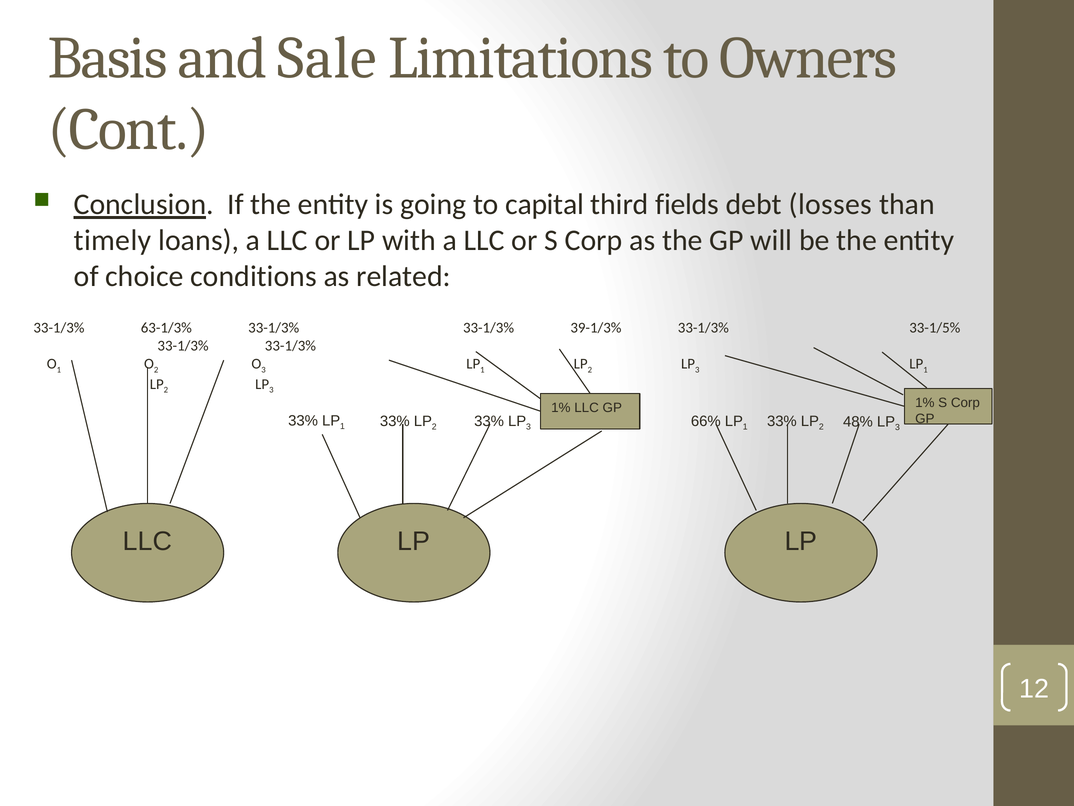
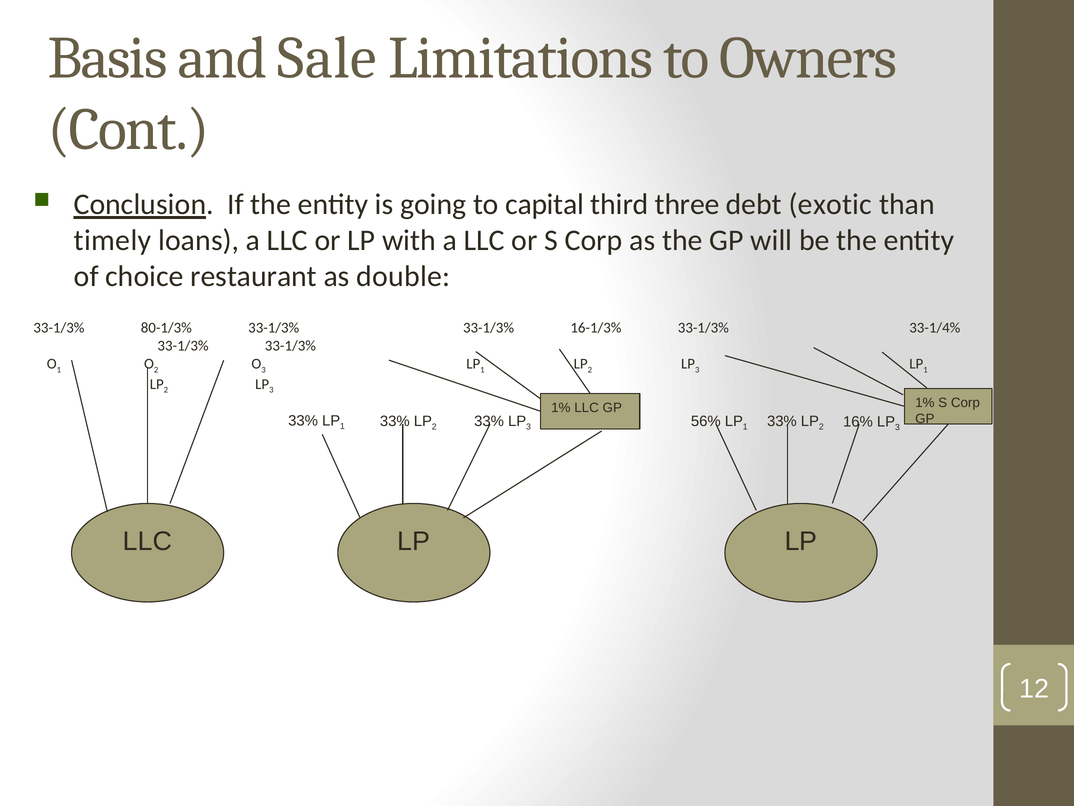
fields: fields -> three
losses: losses -> exotic
conditions: conditions -> restaurant
related: related -> double
63-1/3%: 63-1/3% -> 80-1/3%
39-1/3%: 39-1/3% -> 16-1/3%
33-1/5%: 33-1/5% -> 33-1/4%
66%: 66% -> 56%
48%: 48% -> 16%
